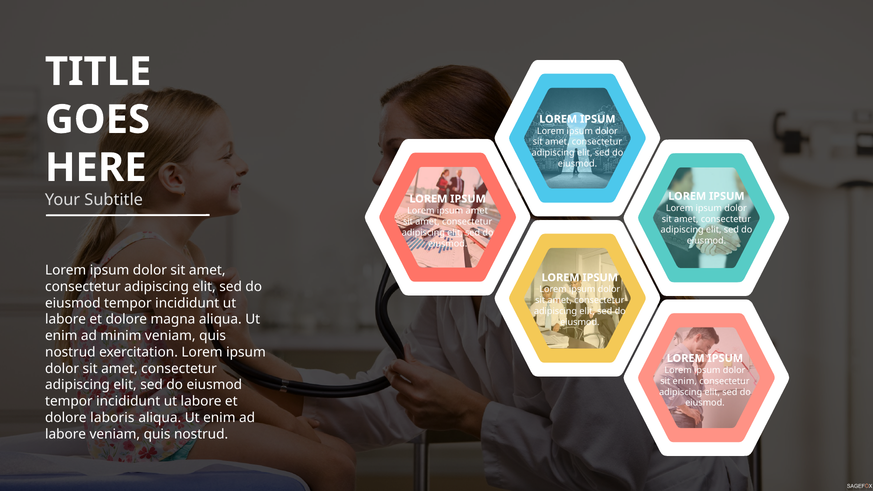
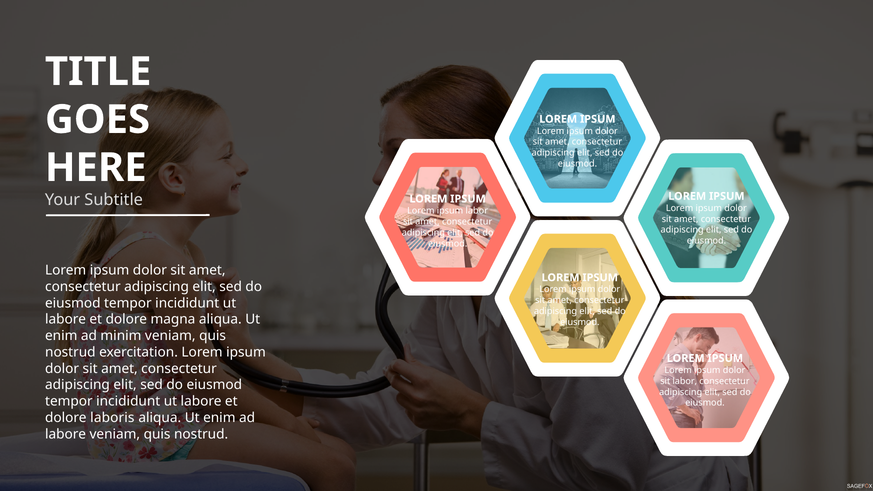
ipsum amet: amet -> labor
amet at (427, 222) underline: none -> present
sit enim: enim -> labor
